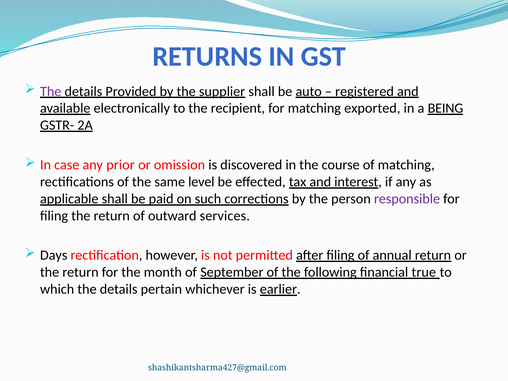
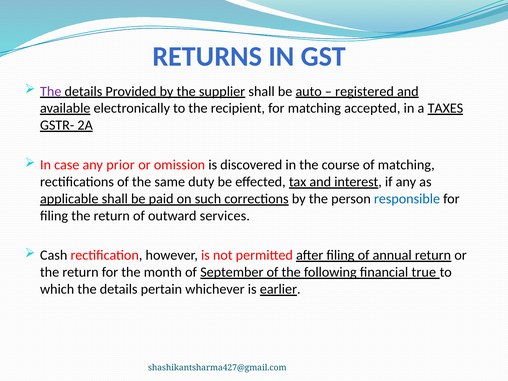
exported: exported -> accepted
BEING: BEING -> TAXES
level: level -> duty
responsible colour: purple -> blue
Days: Days -> Cash
